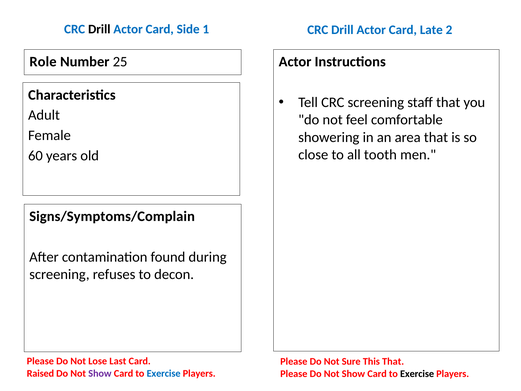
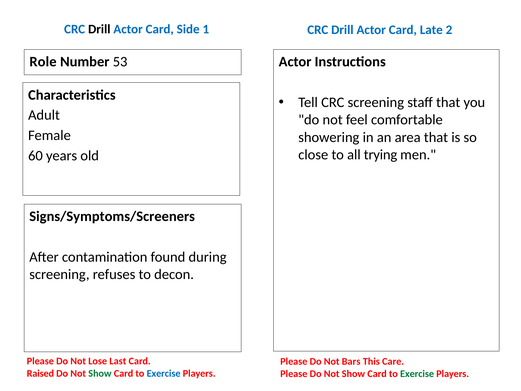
25: 25 -> 53
tooth: tooth -> trying
Signs/Symptoms/Complain: Signs/Symptoms/Complain -> Signs/Symptoms/Screeners
Sure: Sure -> Bars
This That: That -> Care
Show at (100, 373) colour: purple -> green
Exercise at (417, 374) colour: black -> green
